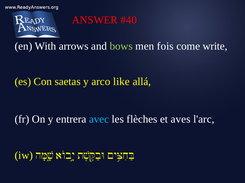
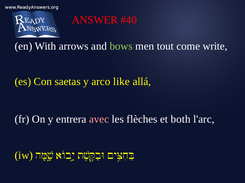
fois: fois -> tout
avec colour: light blue -> pink
aves: aves -> both
